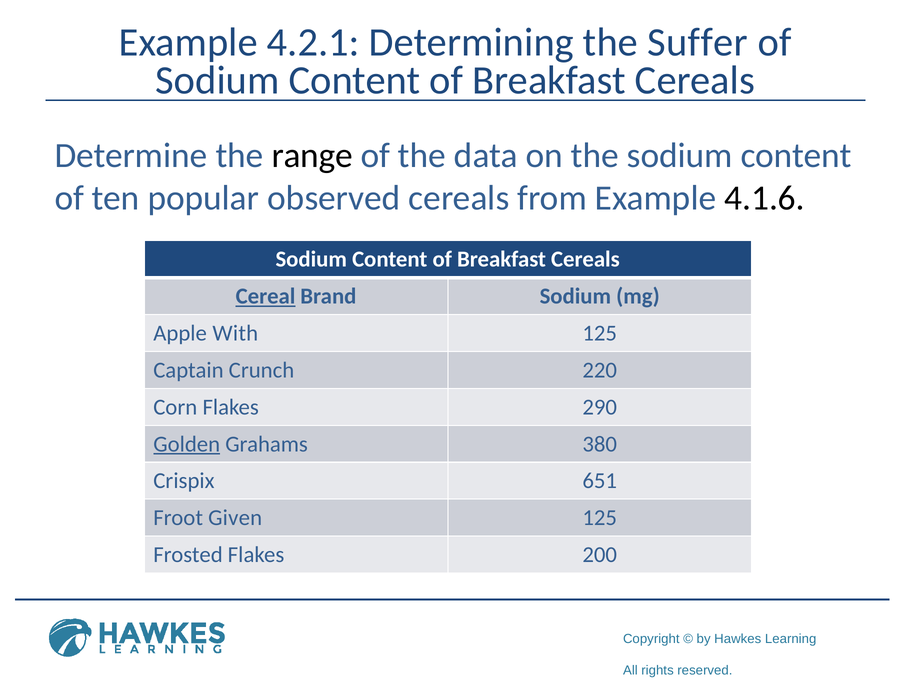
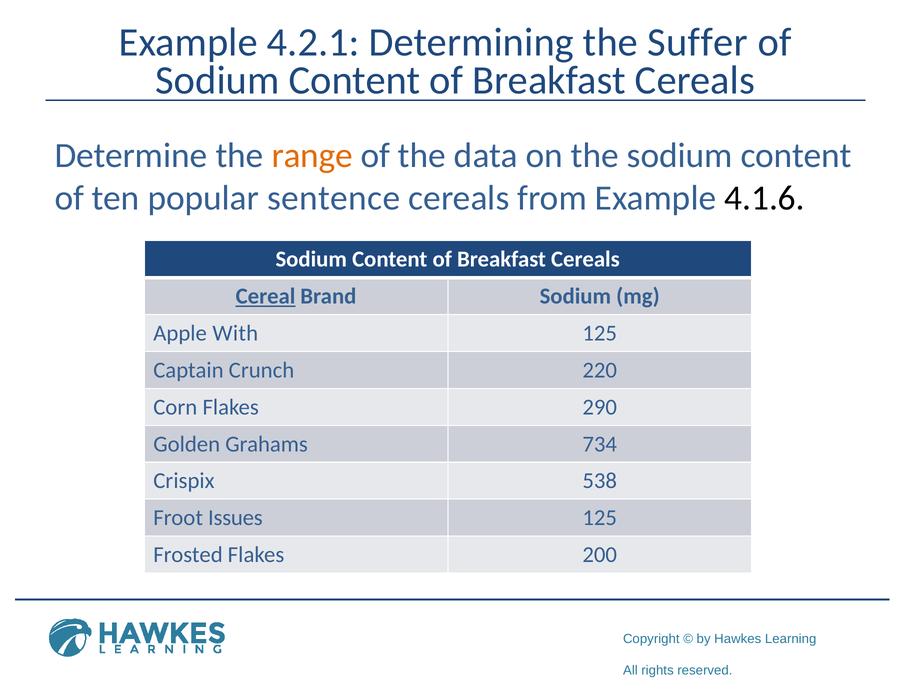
range colour: black -> orange
observed: observed -> sentence
Golden underline: present -> none
380: 380 -> 734
651: 651 -> 538
Given: Given -> Issues
